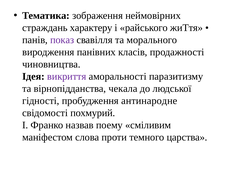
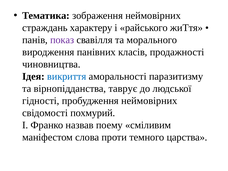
викриття colour: purple -> blue
чекала: чекала -> таврує
пробудження антинародне: антинародне -> неймовірних
